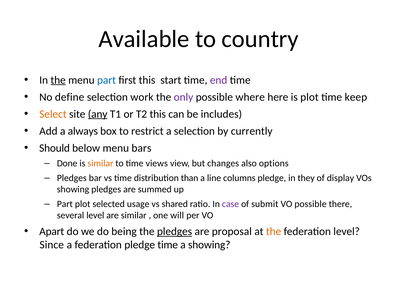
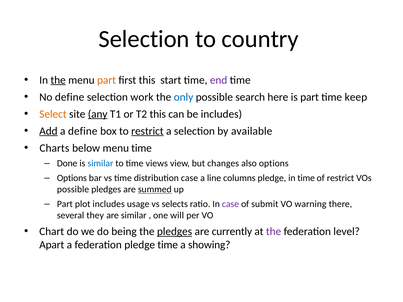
Available at (144, 39): Available -> Selection
part at (107, 80) colour: blue -> orange
only colour: purple -> blue
where: where -> search
is plot: plot -> part
Add underline: none -> present
a always: always -> define
restrict at (147, 131) underline: none -> present
currently: currently -> available
Should: Should -> Charts
menu bars: bars -> time
similar at (100, 164) colour: orange -> blue
Pledges at (72, 178): Pledges -> Options
distribution than: than -> case
in they: they -> time
of display: display -> restrict
showing at (73, 190): showing -> possible
summed underline: none -> present
plot selected: selected -> includes
shared: shared -> selects
VO possible: possible -> warning
several level: level -> they
Apart: Apart -> Chart
proposal: proposal -> currently
the at (274, 232) colour: orange -> purple
Since: Since -> Apart
